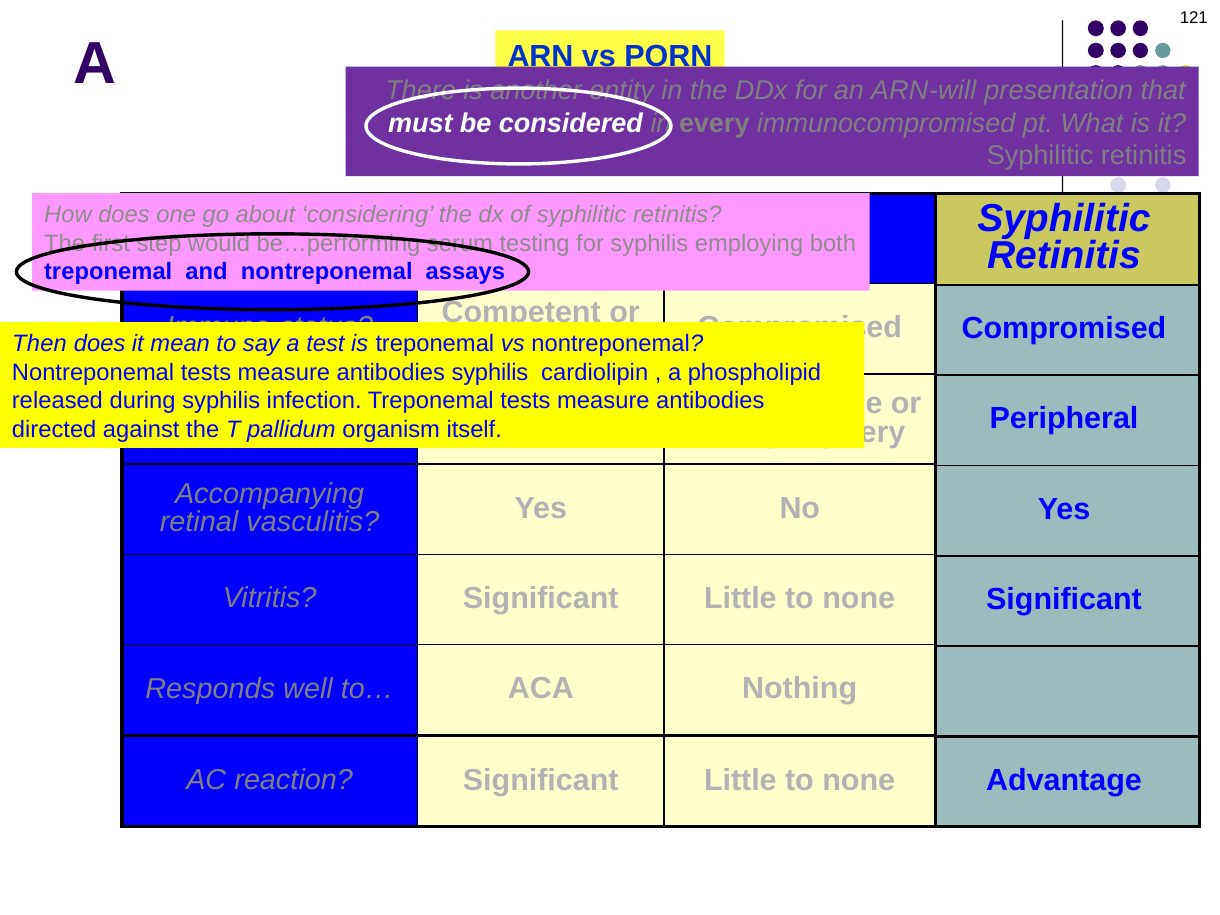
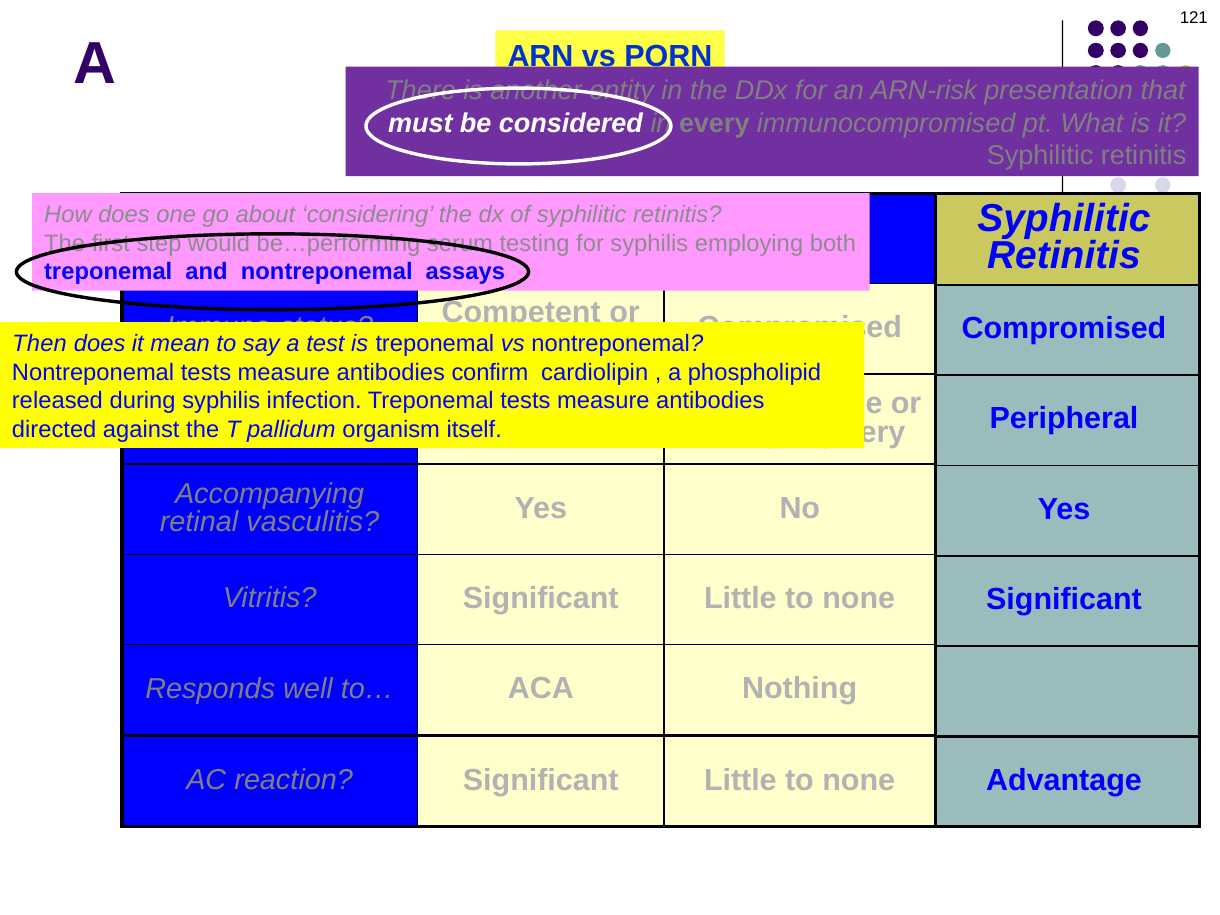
ARN-will: ARN-will -> ARN-risk
antibodies syphilis: syphilis -> confirm
